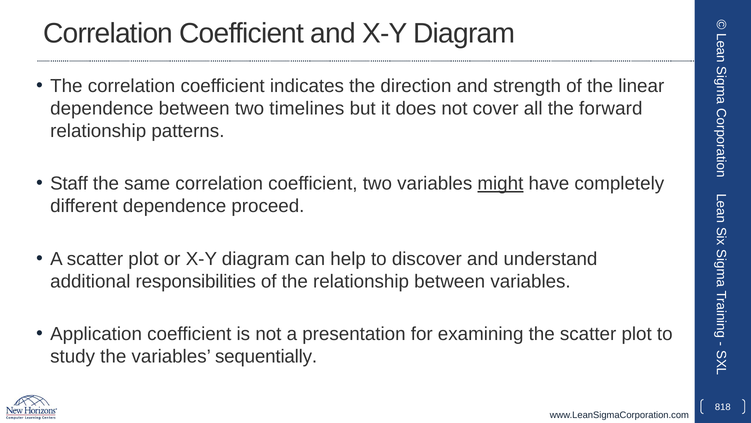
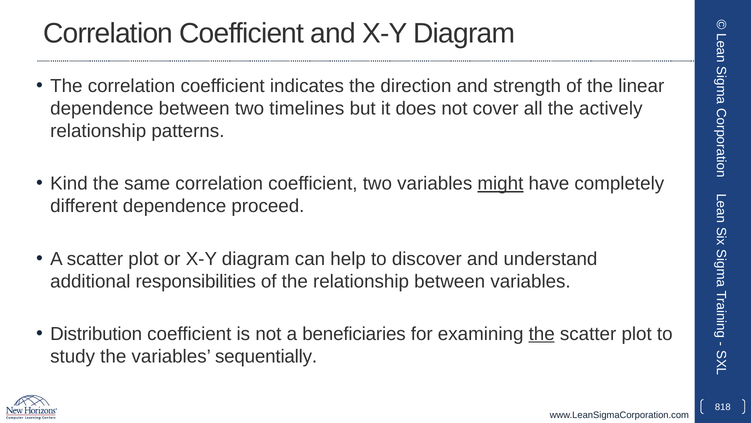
forward: forward -> actively
Staff: Staff -> Kind
Application: Application -> Distribution
presentation: presentation -> beneficiaries
the at (542, 334) underline: none -> present
